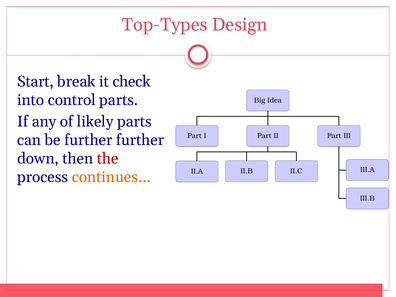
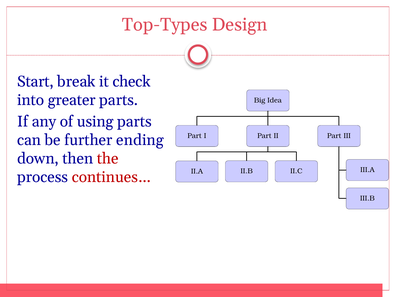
control: control -> greater
likely: likely -> using
further further: further -> ending
continues… colour: orange -> red
